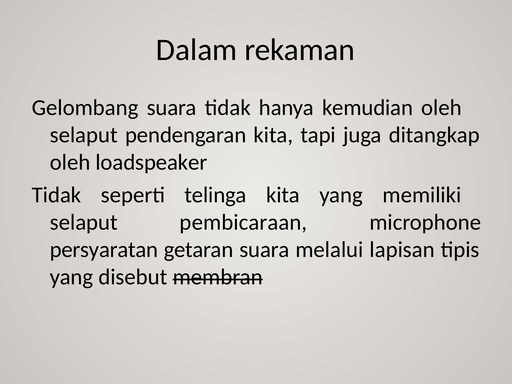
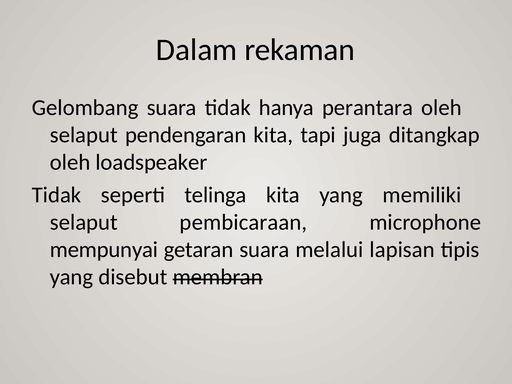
kemudian: kemudian -> perantara
persyaratan: persyaratan -> mempunyai
